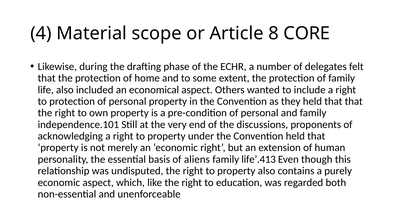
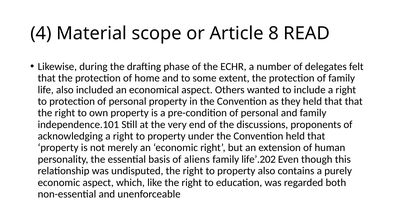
CORE: CORE -> READ
life’.413: life’.413 -> life’.202
